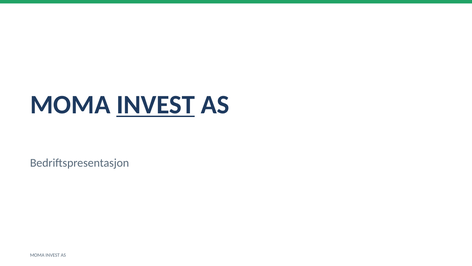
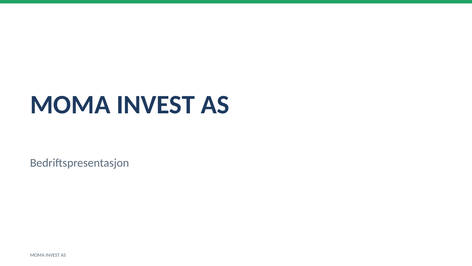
INVEST at (156, 105) underline: present -> none
